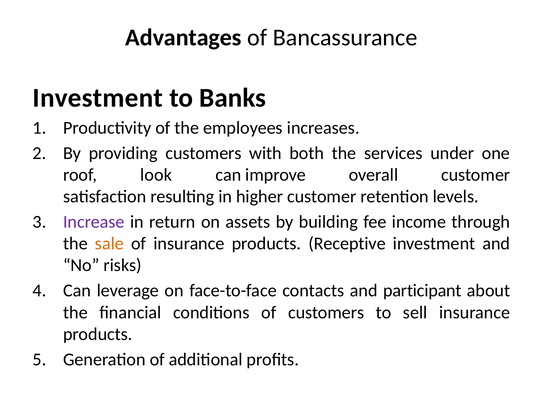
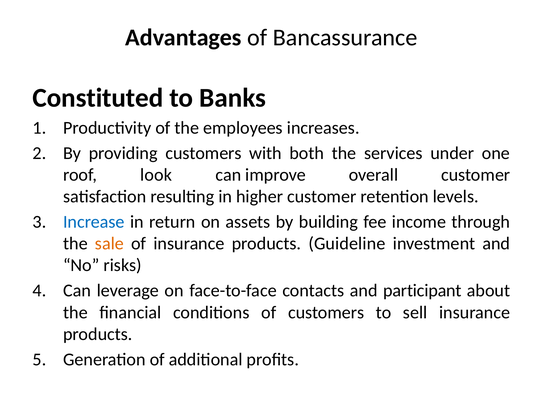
Investment at (98, 98): Investment -> Constituted
Increase colour: purple -> blue
Receptive: Receptive -> Guideline
